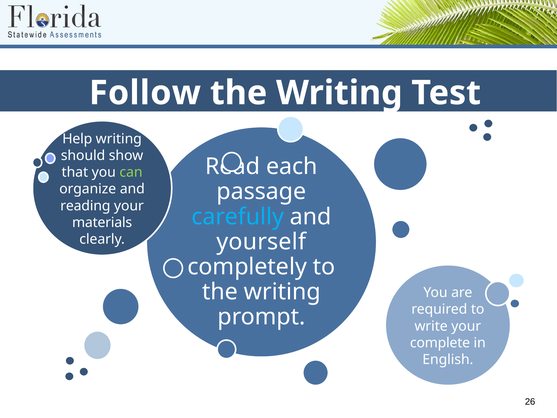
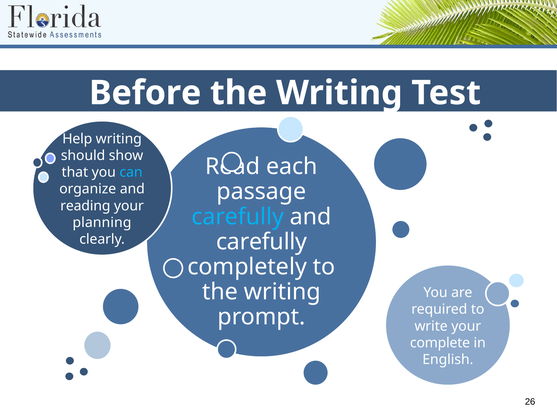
Follow: Follow -> Before
can colour: light green -> light blue
materials: materials -> planning
yourself at (261, 242): yourself -> carefully
